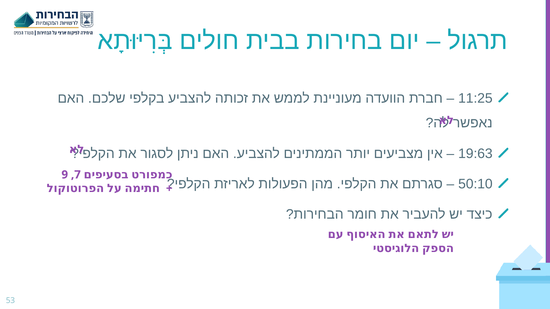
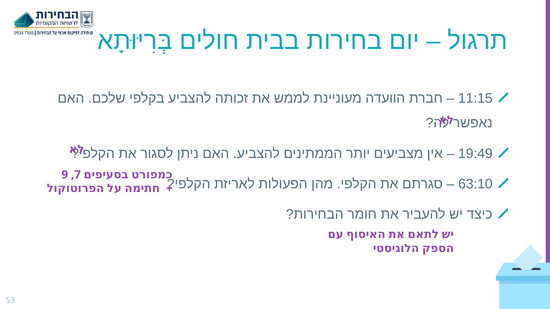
11:25: 11:25 -> 11:15
19:63: 19:63 -> 19:49
50:10: 50:10 -> 63:10
